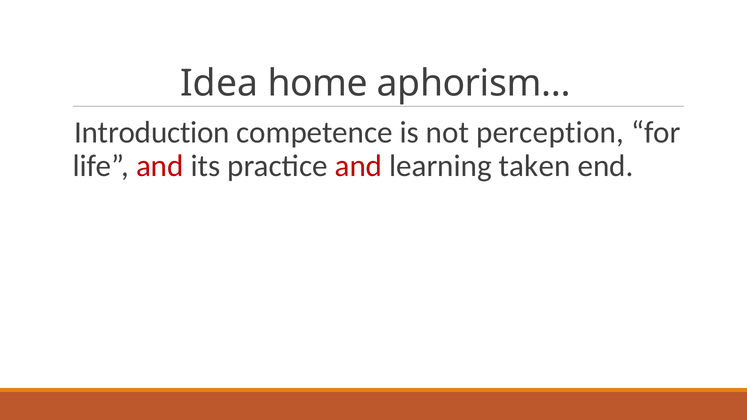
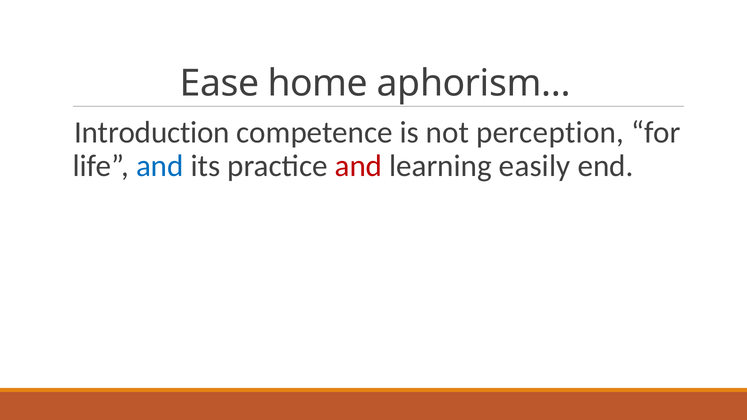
Idea: Idea -> Ease
and at (160, 166) colour: red -> blue
taken: taken -> easily
